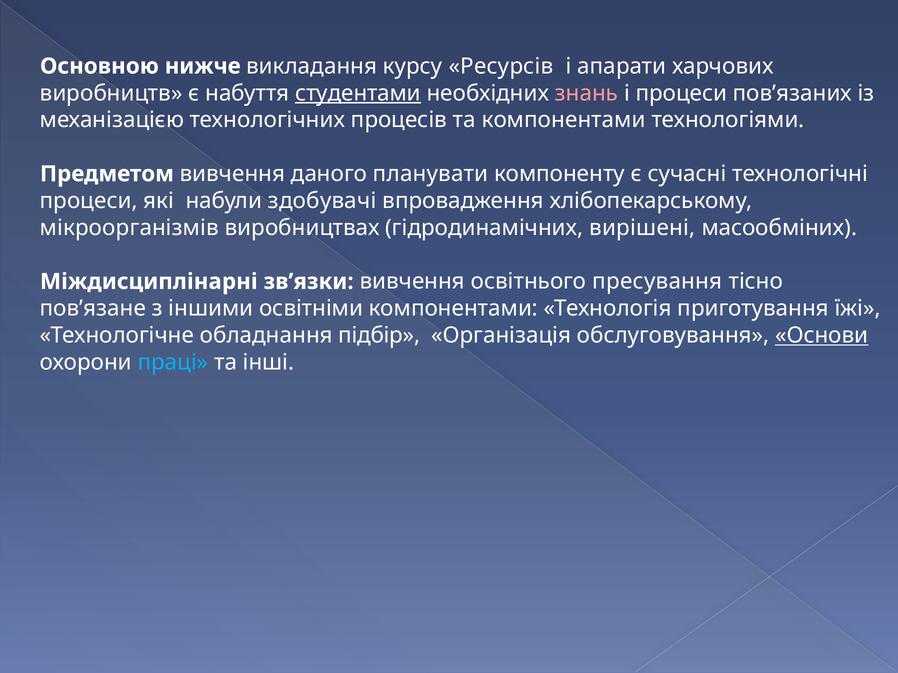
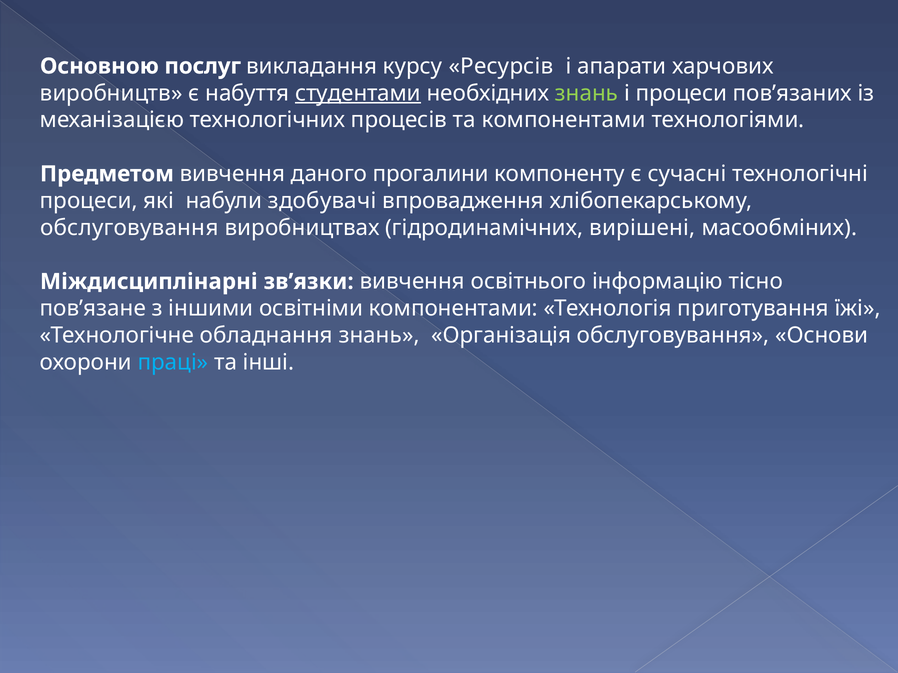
нижче: нижче -> послуг
знань at (587, 93) colour: pink -> light green
планувати: планувати -> прогалини
мікроорганізмів at (129, 228): мікроорганізмів -> обслуговування
пресування: пресування -> інформацію
обладнання підбір: підбір -> знань
Основи underline: present -> none
